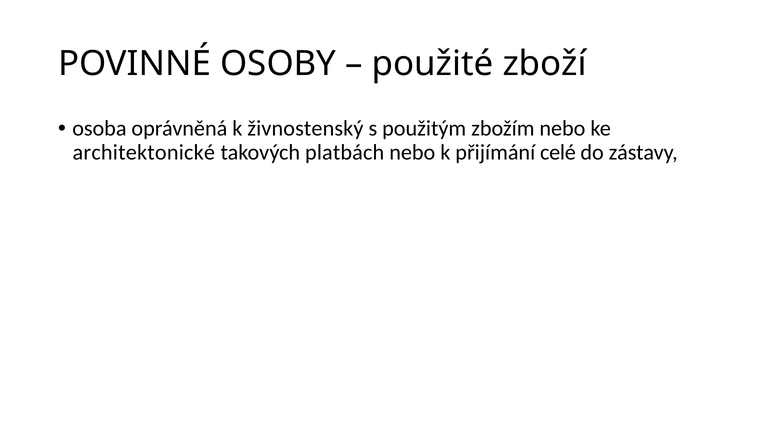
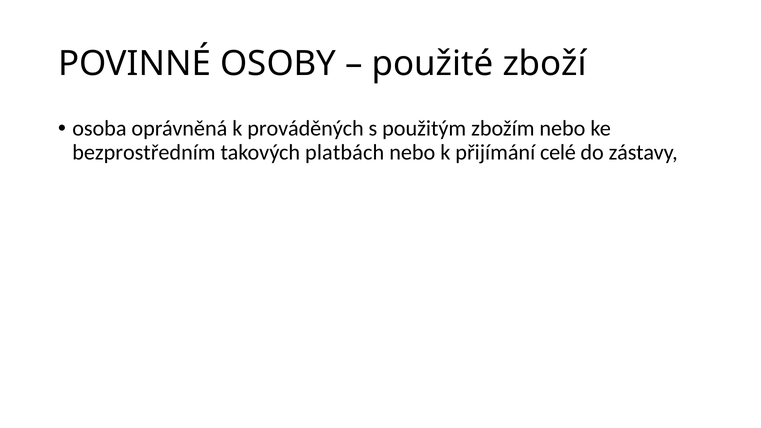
živnostenský: živnostenský -> prováděných
architektonické: architektonické -> bezprostředním
